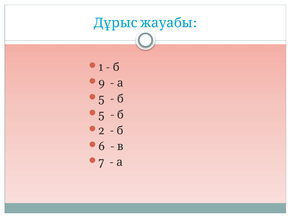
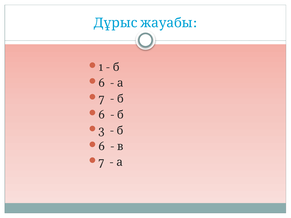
9 at (102, 83): 9 -> 6
5 at (101, 99): 5 -> 7
5 at (102, 115): 5 -> 6
2: 2 -> 3
